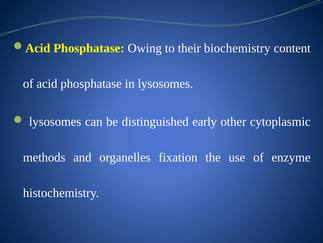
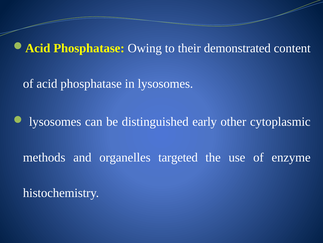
biochemistry: biochemistry -> demonstrated
fixation: fixation -> targeted
